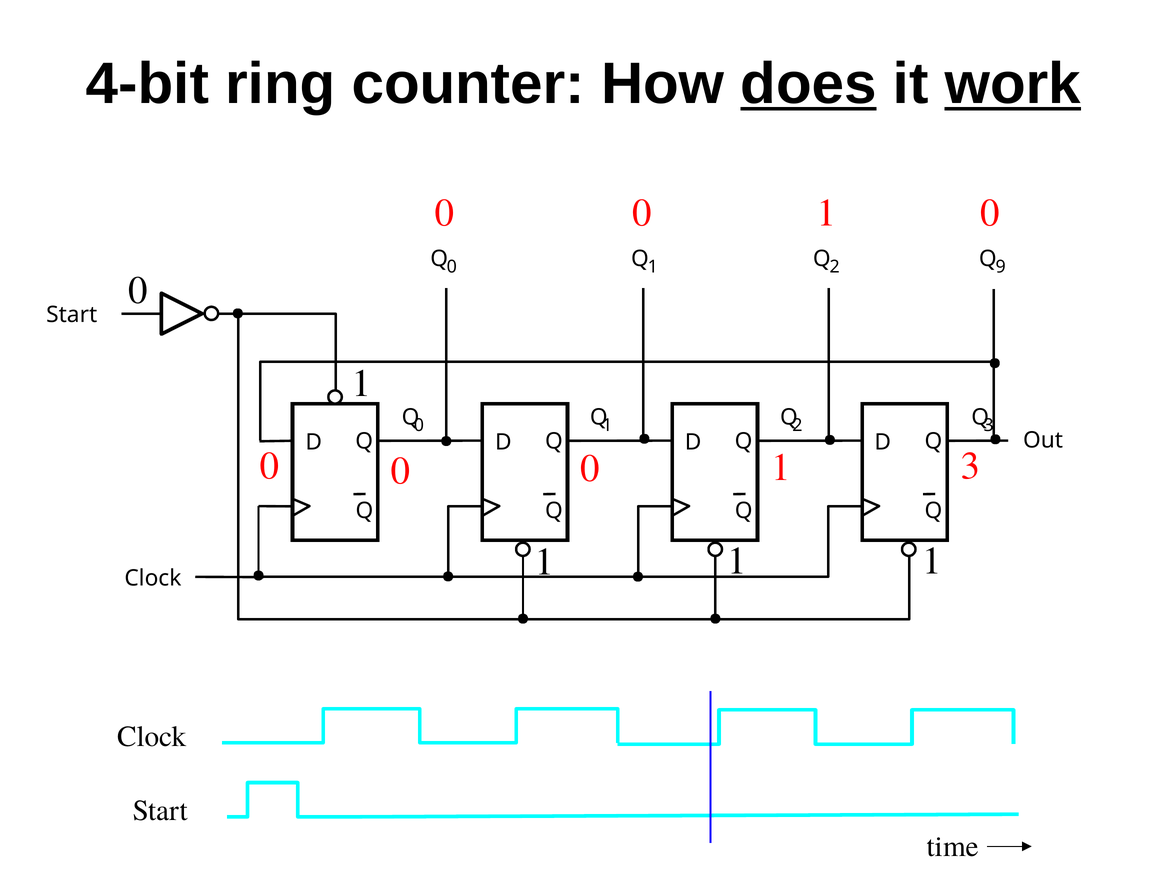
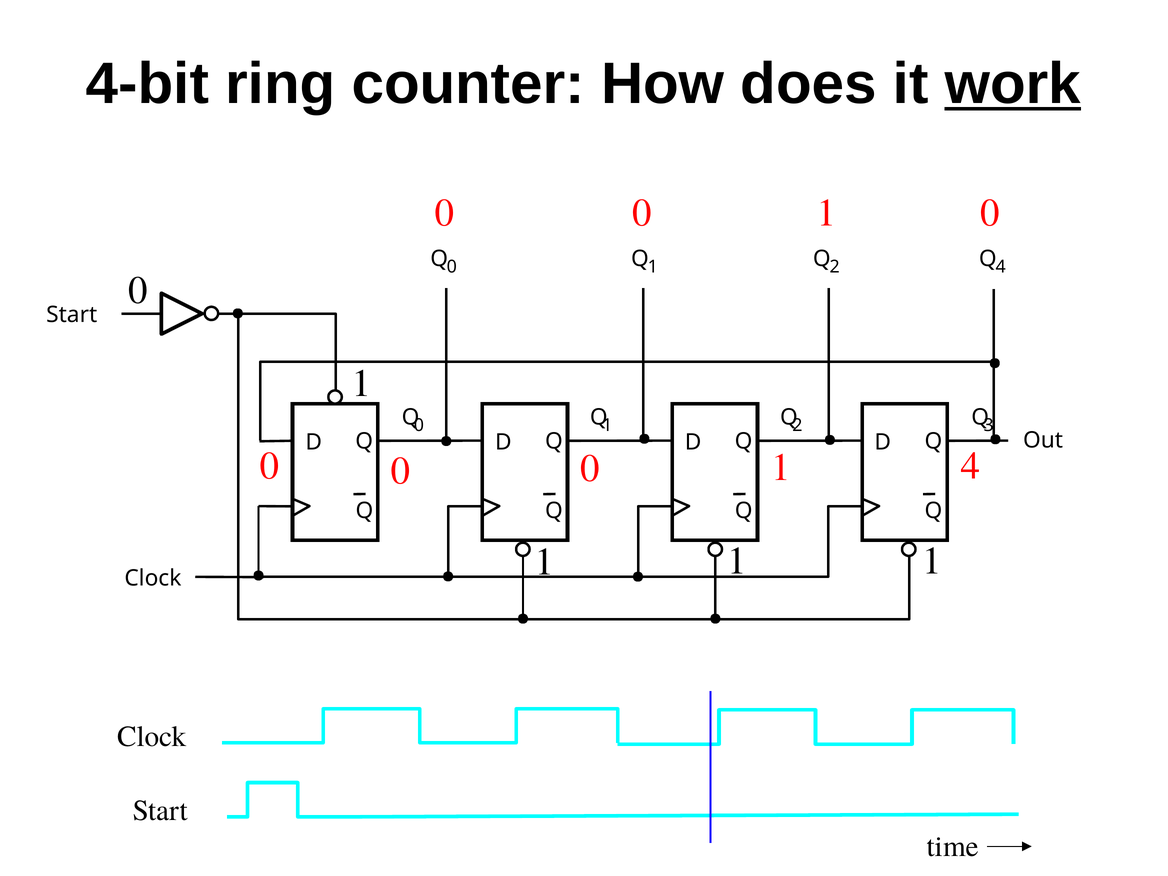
does underline: present -> none
Q 9: 9 -> 4
1 3: 3 -> 4
